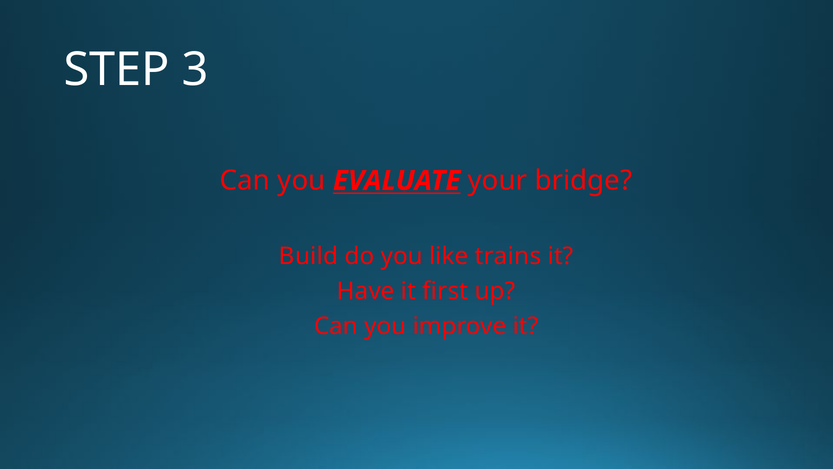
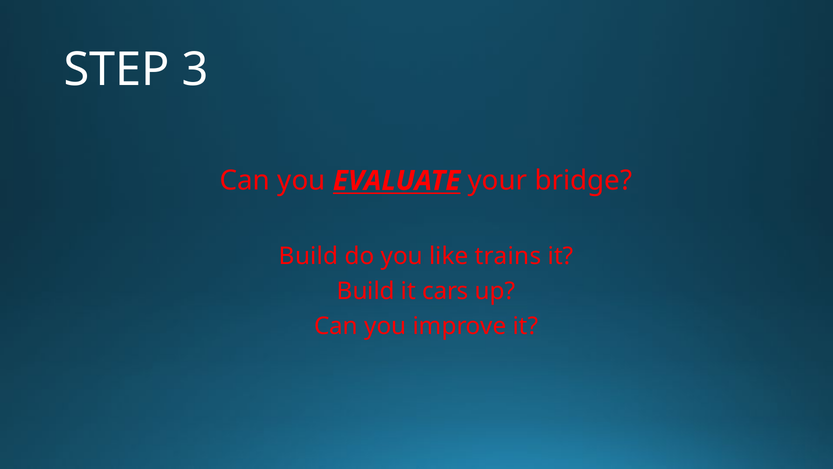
Have at (366, 291): Have -> Build
first: first -> cars
